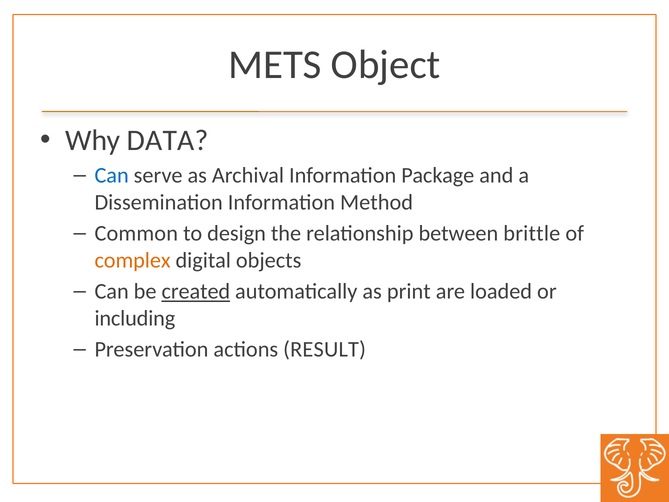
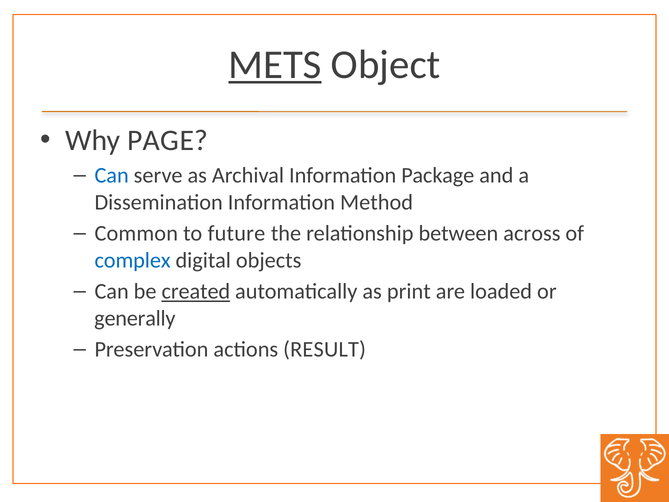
METS underline: none -> present
DATA: DATA -> PAGE
design: design -> future
brittle: brittle -> across
complex colour: orange -> blue
including: including -> generally
